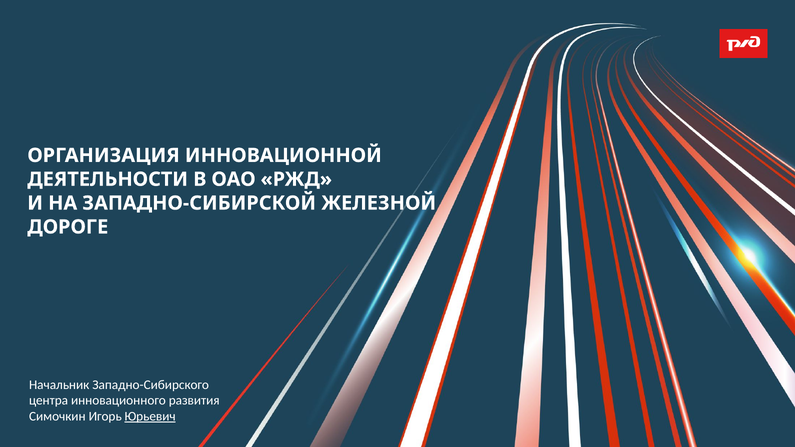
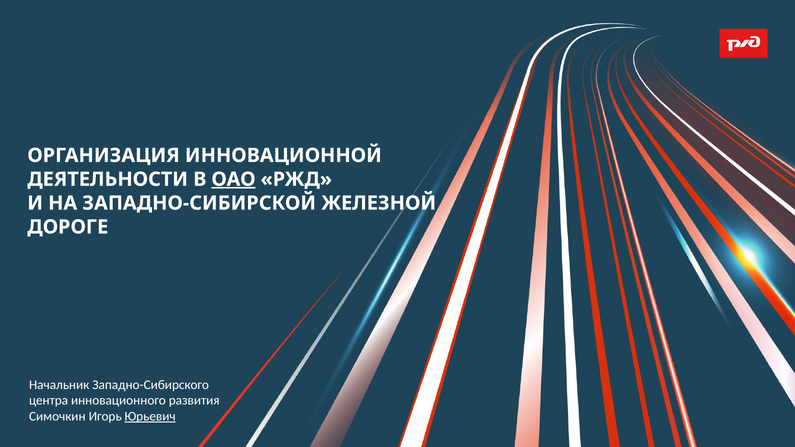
ОАО underline: none -> present
